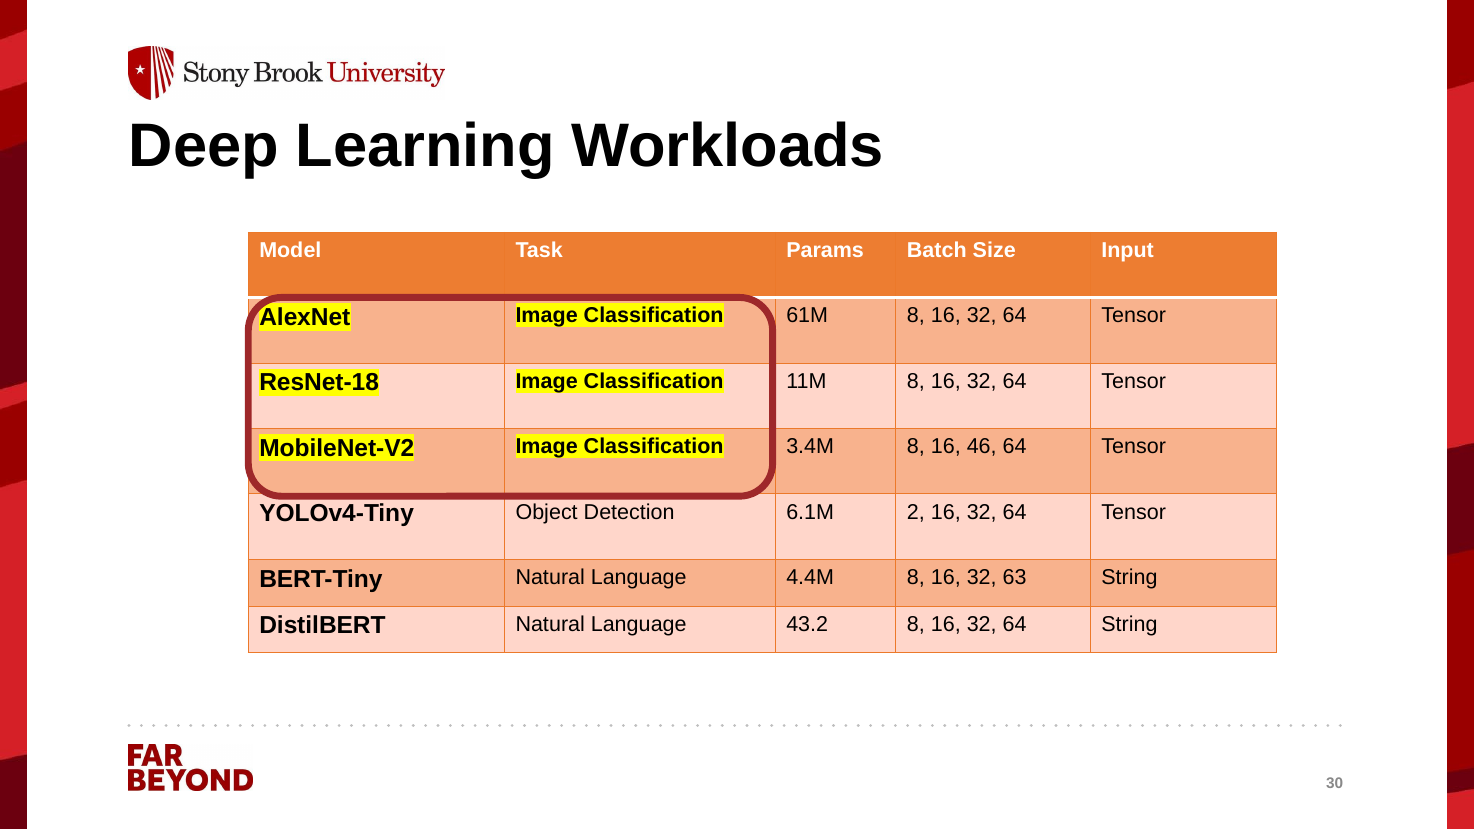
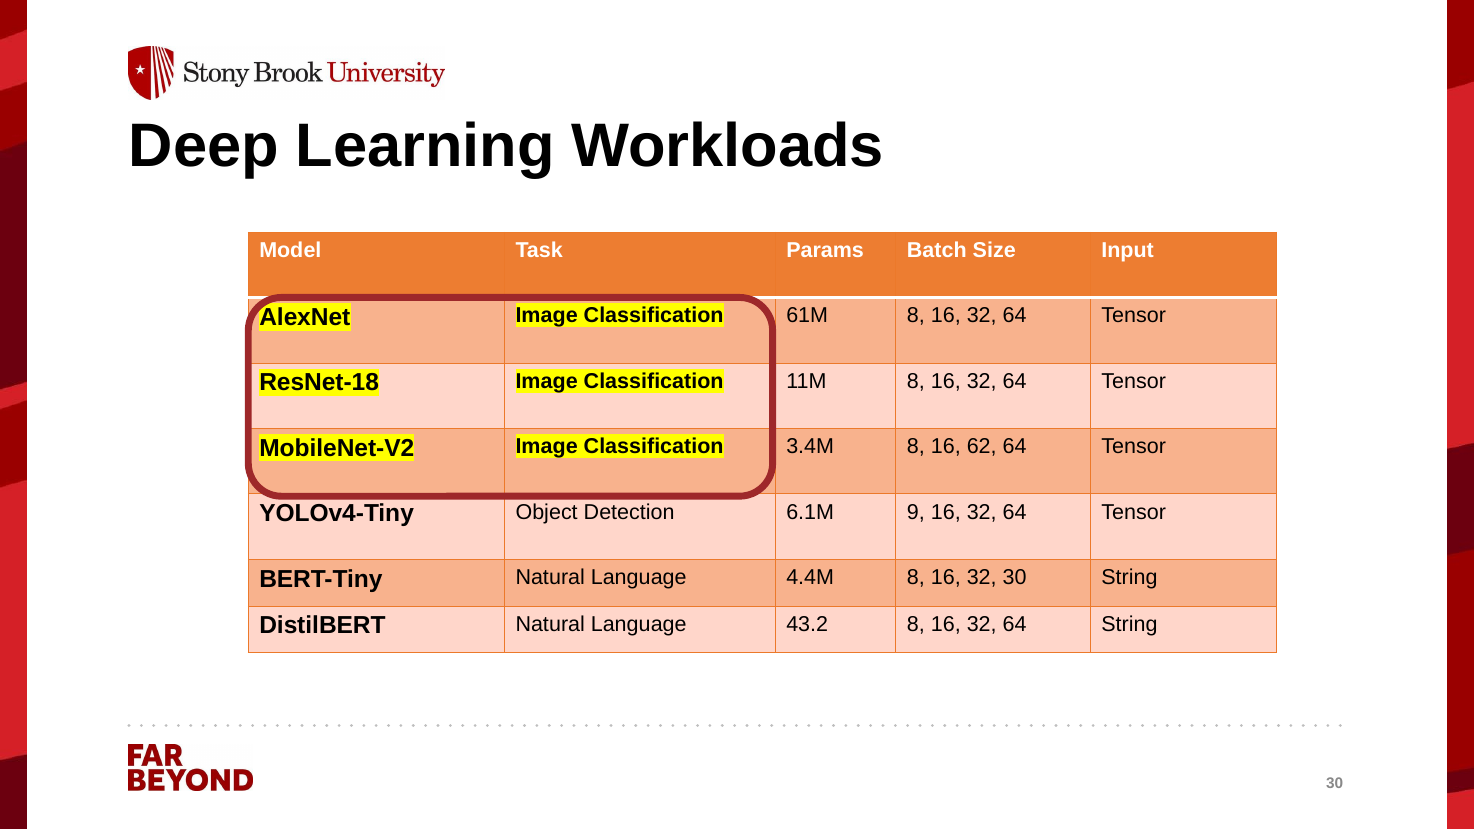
46: 46 -> 62
2: 2 -> 9
32 63: 63 -> 30
